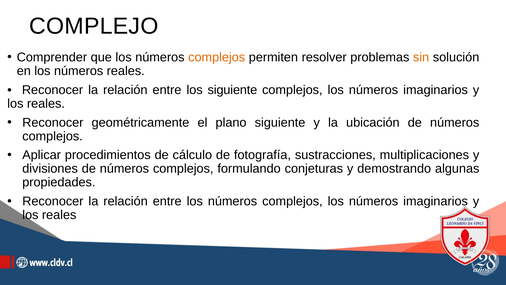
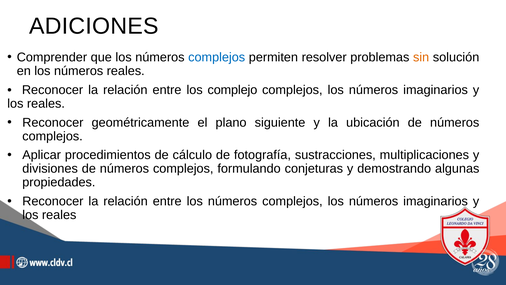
COMPLEJO: COMPLEJO -> ADICIONES
complejos at (217, 57) colour: orange -> blue
los siguiente: siguiente -> complejo
